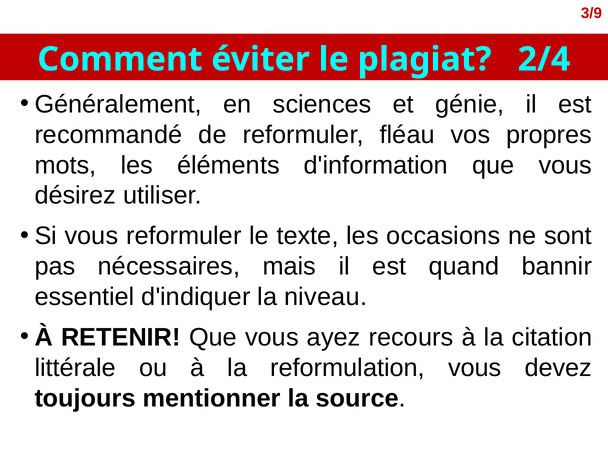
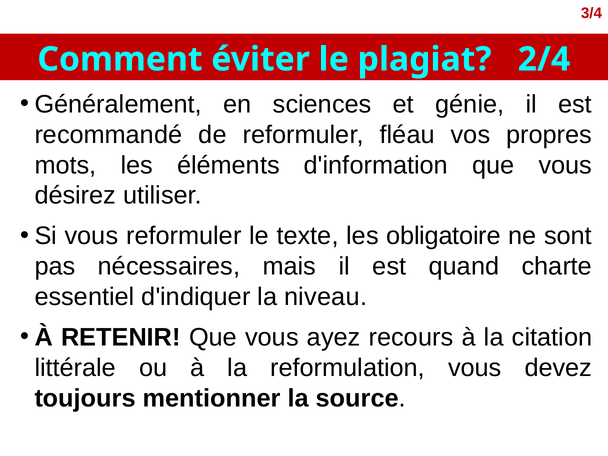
3/9: 3/9 -> 3/4
occasions: occasions -> obligatoire
bannir: bannir -> charte
